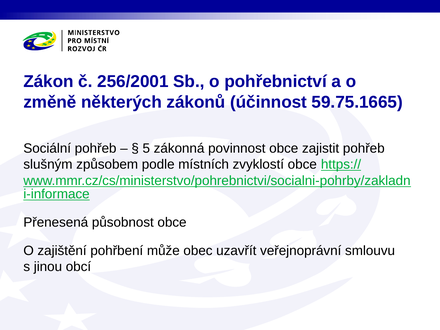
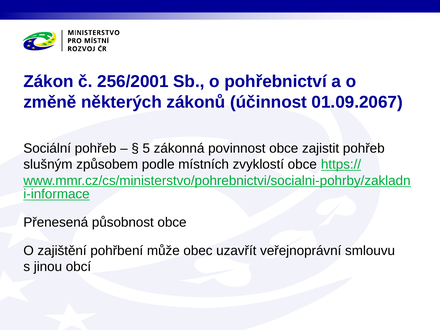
59.75.1665: 59.75.1665 -> 01.09.2067
